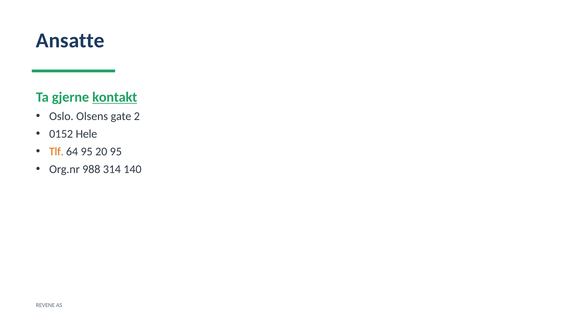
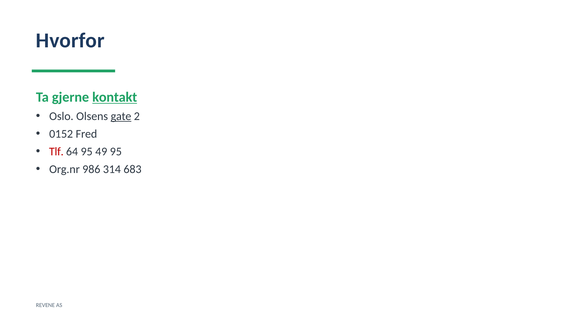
Ansatte: Ansatte -> Hvorfor
gate underline: none -> present
Hele: Hele -> Fred
Tlf colour: orange -> red
20: 20 -> 49
988: 988 -> 986
140: 140 -> 683
